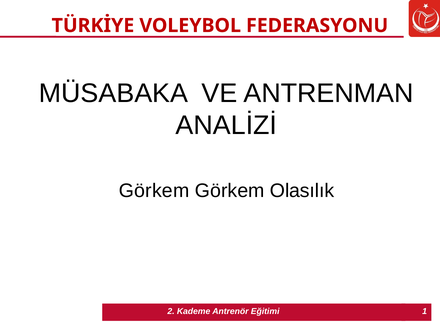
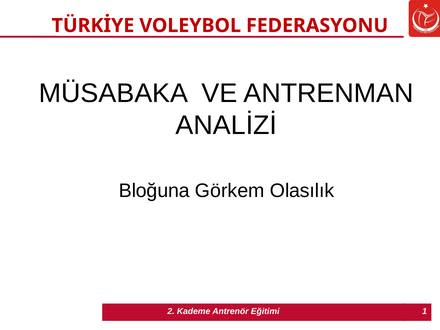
Görkem at (154, 191): Görkem -> Bloğuna
